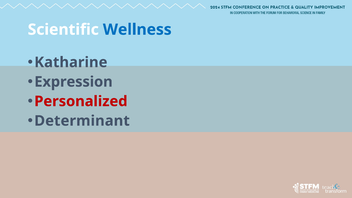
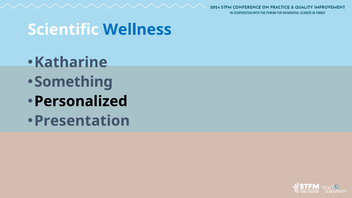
Expression: Expression -> Something
Personalized colour: red -> black
Determinant: Determinant -> Presentation
